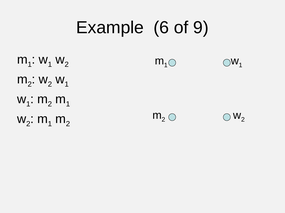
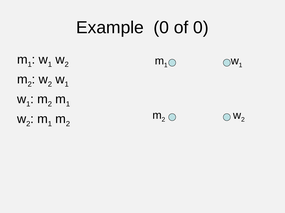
Example 6: 6 -> 0
of 9: 9 -> 0
